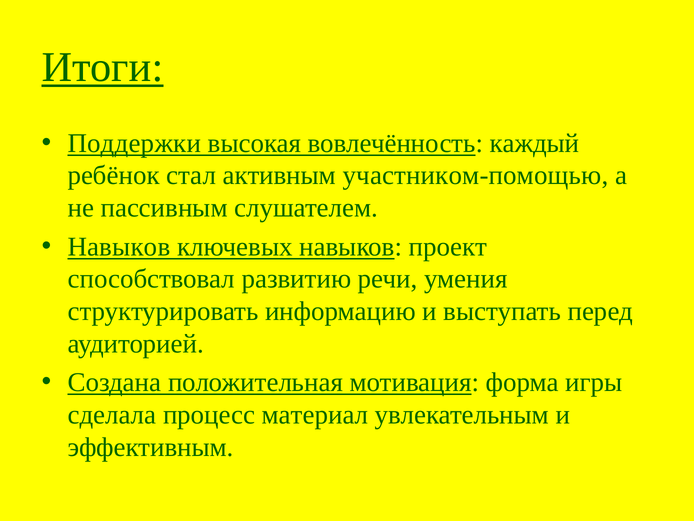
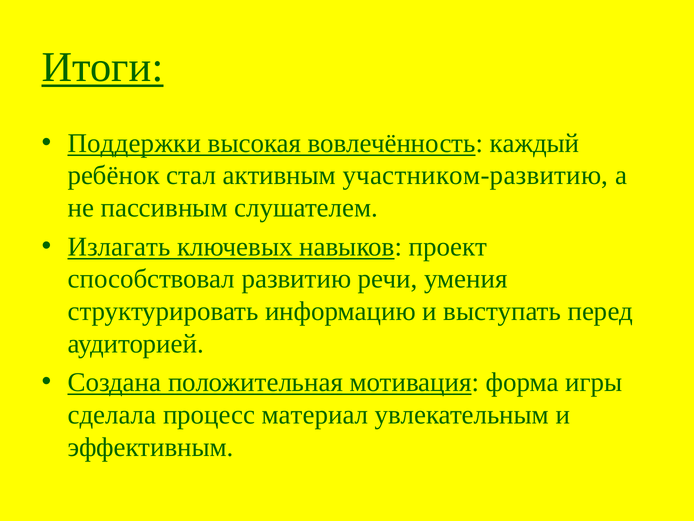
участником-помощью: участником-помощью -> участником-развитию
Навыков at (119, 246): Навыков -> Излагать
